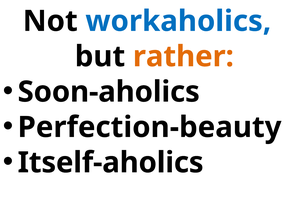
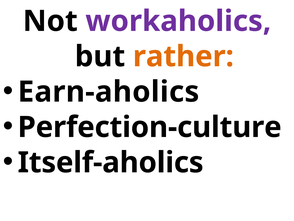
workaholics colour: blue -> purple
Soon-aholics: Soon-aholics -> Earn-aholics
Perfection-beauty: Perfection-beauty -> Perfection-culture
